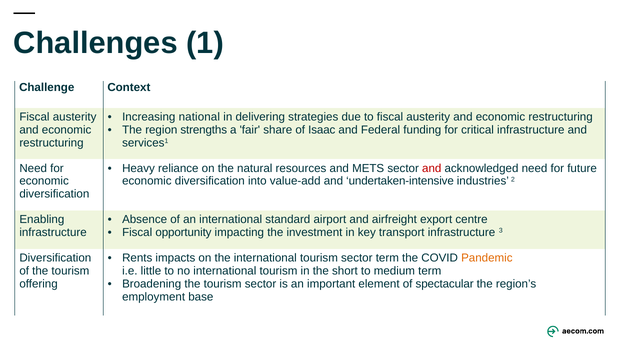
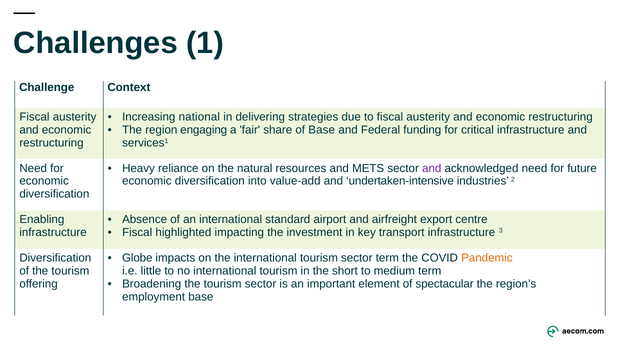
strengths: strengths -> engaging
of Isaac: Isaac -> Base
and at (432, 168) colour: red -> purple
opportunity: opportunity -> highlighted
Rents: Rents -> Globe
